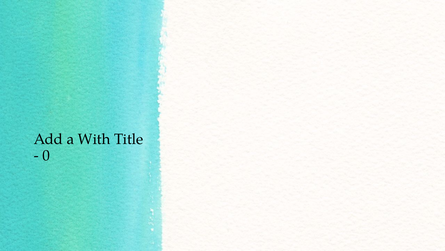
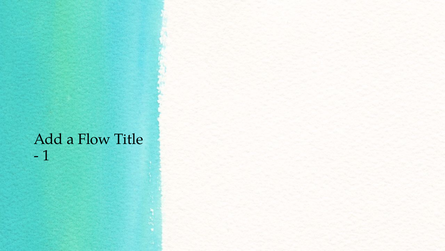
With: With -> Flow
0: 0 -> 1
